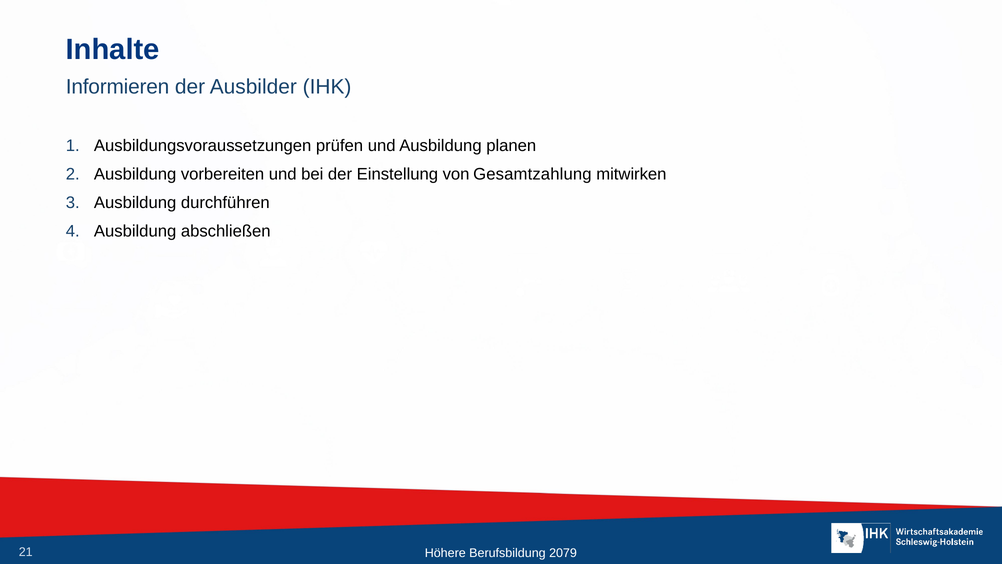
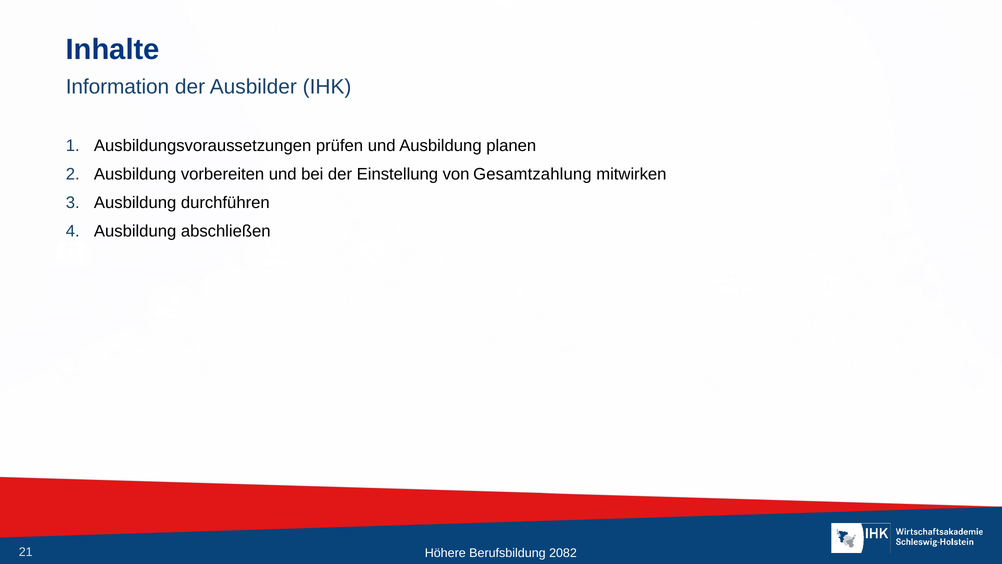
Informieren: Informieren -> Information
2079: 2079 -> 2082
